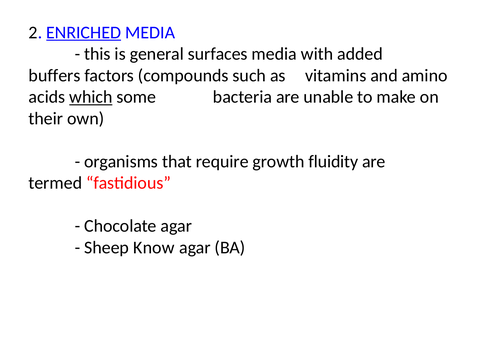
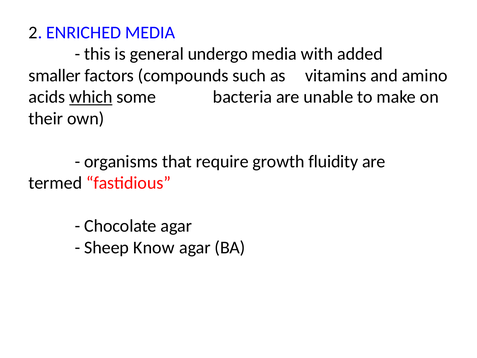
ENRICHED underline: present -> none
surfaces: surfaces -> undergo
buffers: buffers -> smaller
